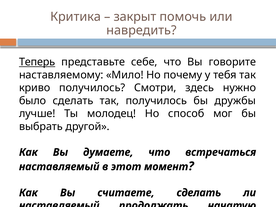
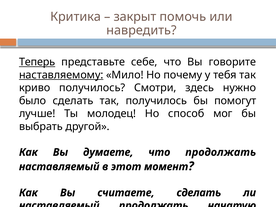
наставляемому underline: none -> present
дружбы: дружбы -> помогут
что встречаться: встречаться -> продолжать
